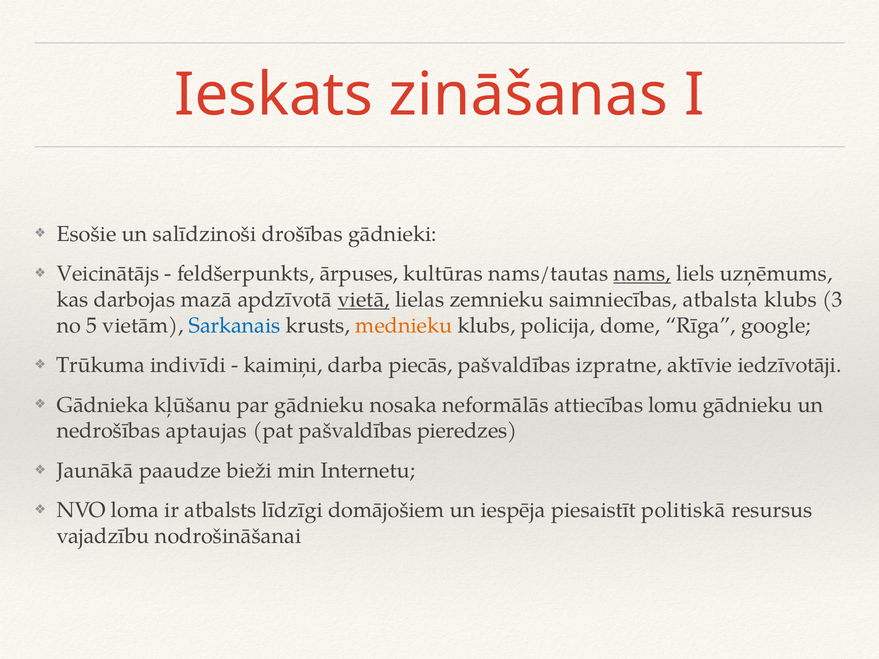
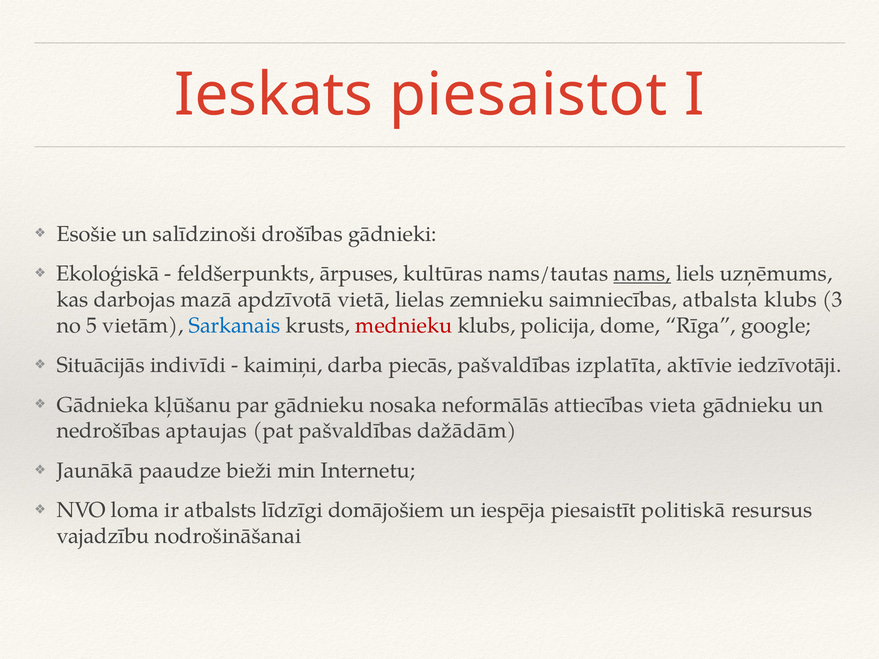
zināšanas: zināšanas -> piesaistot
Veicinātājs: Veicinātājs -> Ekoloģiskā
vietā underline: present -> none
mednieku colour: orange -> red
Trūkuma: Trūkuma -> Situācijās
izpratne: izpratne -> izplatīta
lomu: lomu -> vieta
pieredzes: pieredzes -> dažādām
